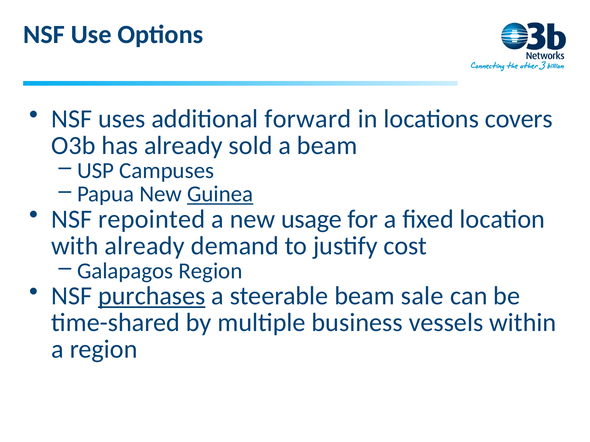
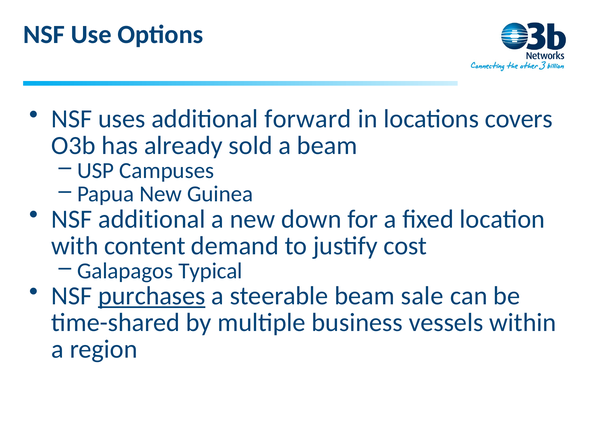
Guinea underline: present -> none
NSF repointed: repointed -> additional
usage: usage -> down
with already: already -> content
Galapagos Region: Region -> Typical
